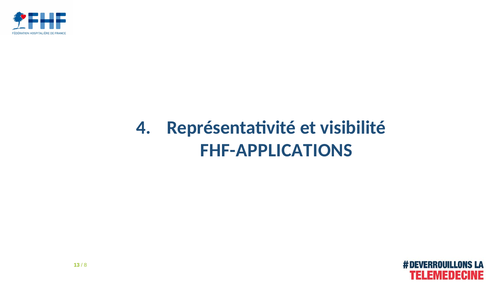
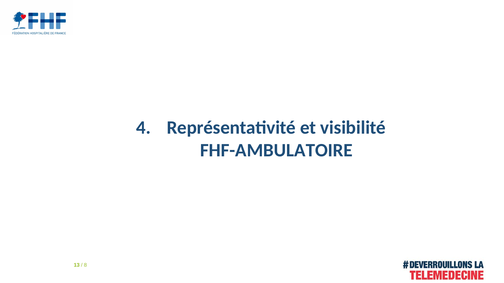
FHF-APPLICATIONS: FHF-APPLICATIONS -> FHF-AMBULATOIRE
